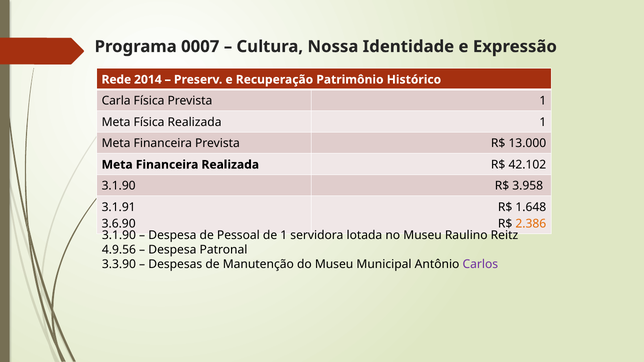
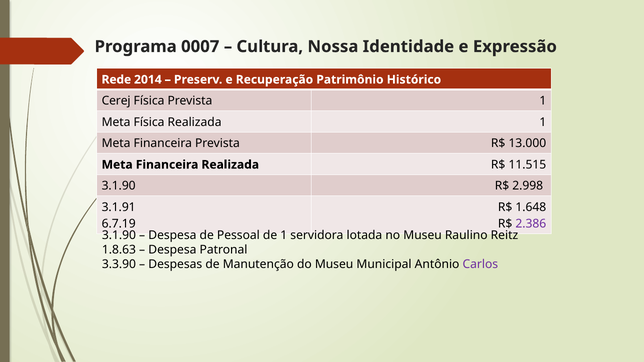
Carla: Carla -> Cerej
42.102: 42.102 -> 11.515
3.958: 3.958 -> 2.998
3.6.90: 3.6.90 -> 6.7.19
2.386 colour: orange -> purple
4.9.56: 4.9.56 -> 1.8.63
